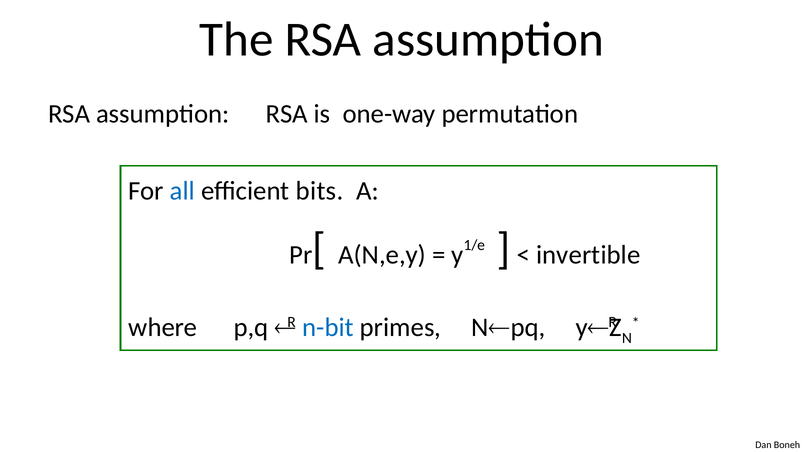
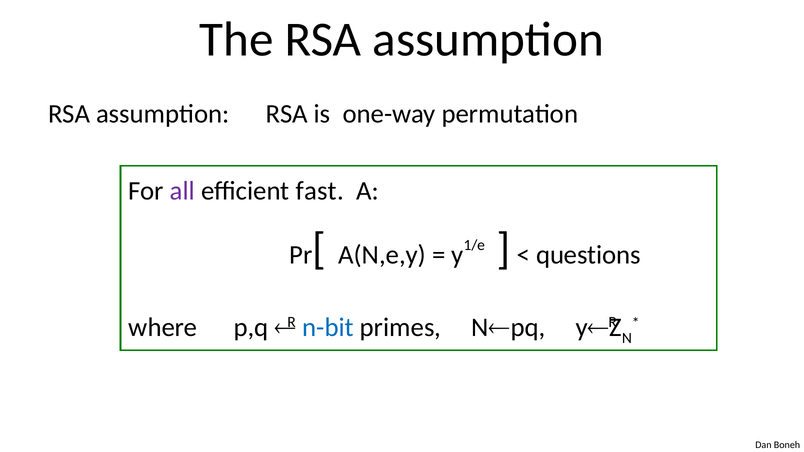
all colour: blue -> purple
bits: bits -> fast
invertible: invertible -> questions
